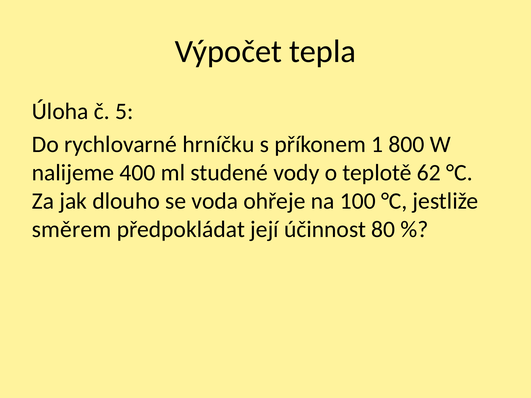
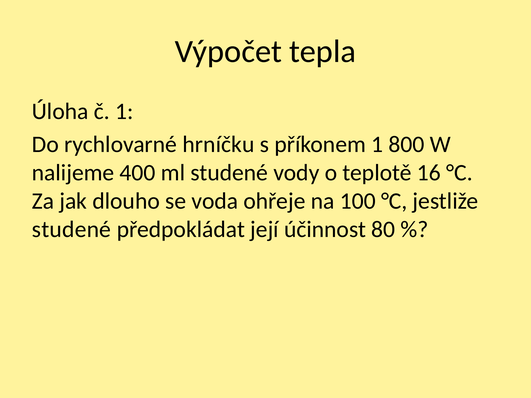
č 5: 5 -> 1
62: 62 -> 16
směrem at (72, 229): směrem -> studené
